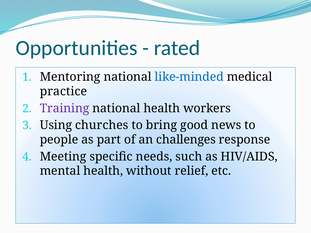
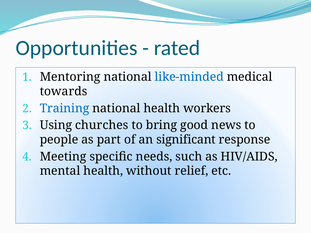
practice: practice -> towards
Training colour: purple -> blue
challenges: challenges -> significant
